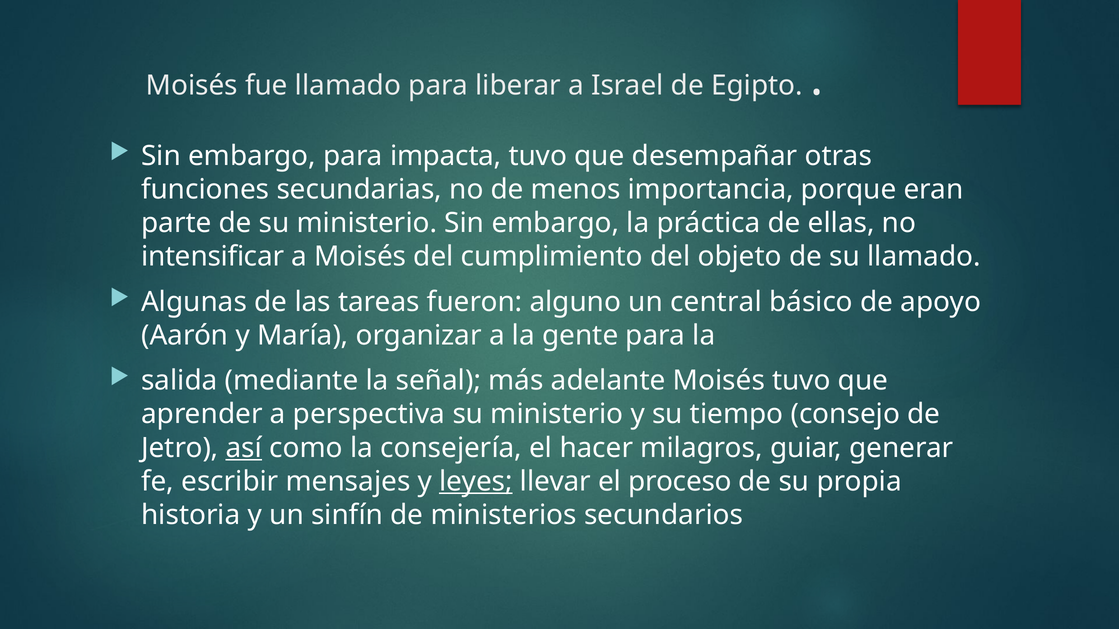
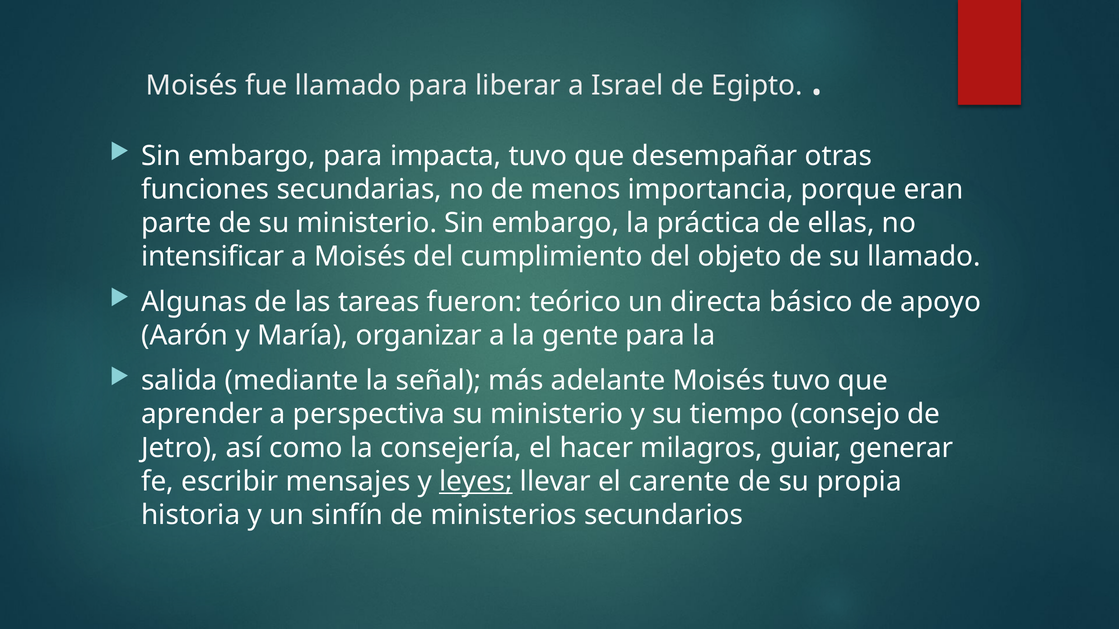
alguno: alguno -> teórico
central: central -> directa
así underline: present -> none
proceso: proceso -> carente
